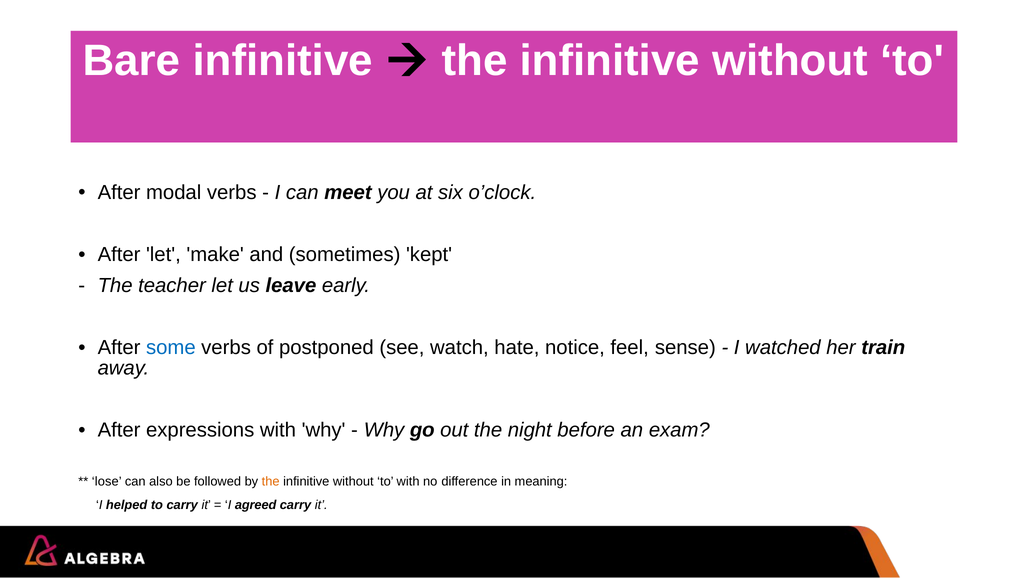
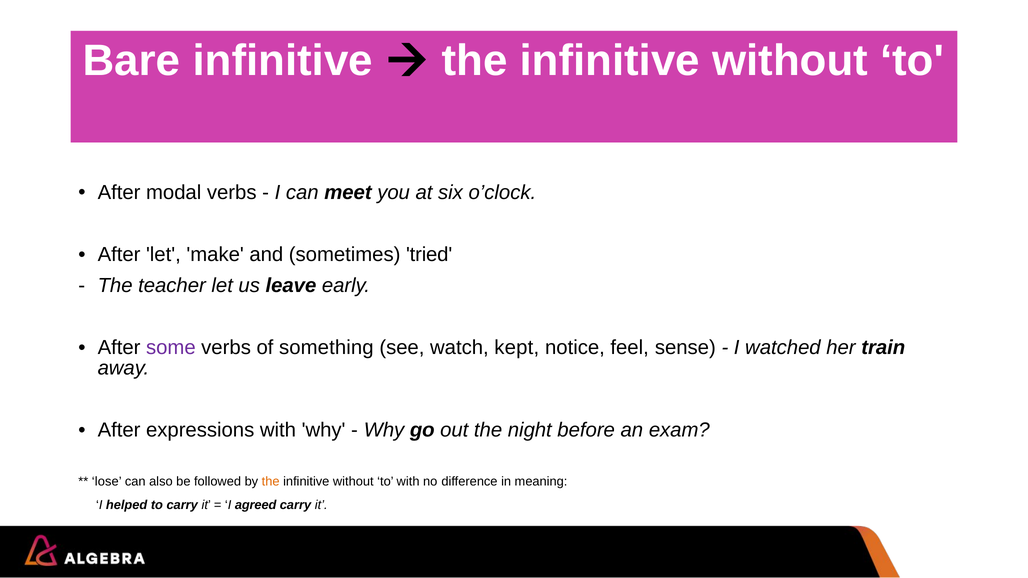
kept: kept -> tried
some colour: blue -> purple
postponed: postponed -> something
hate: hate -> kept
